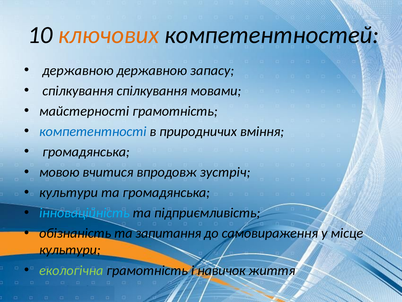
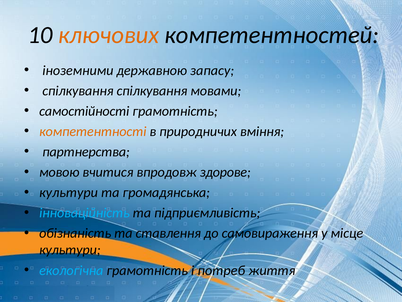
державною at (78, 70): державною -> іноземними
майстерності: майстерності -> самостійності
компетентності colour: blue -> orange
громадянська at (86, 152): громадянська -> партнерства
зустріч: зустріч -> здорове
запитання: запитання -> ставлення
екологічна colour: light green -> light blue
навичок: навичок -> потреб
